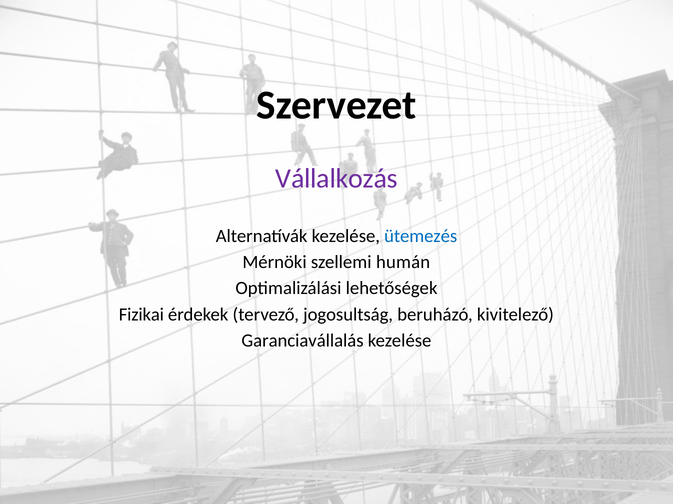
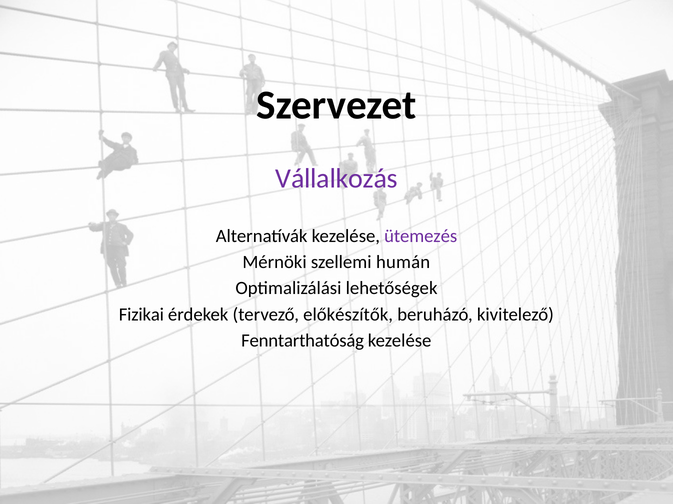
ütemezés colour: blue -> purple
jogosultság: jogosultság -> előkészítők
Garanciavállalás: Garanciavállalás -> Fenntarthatóság
